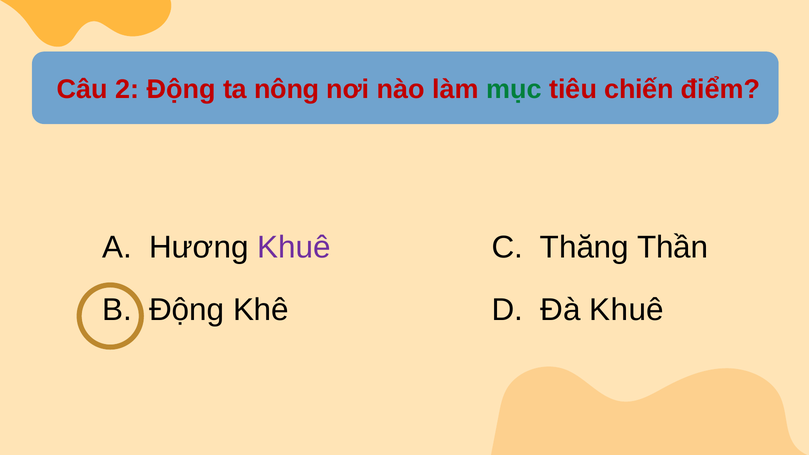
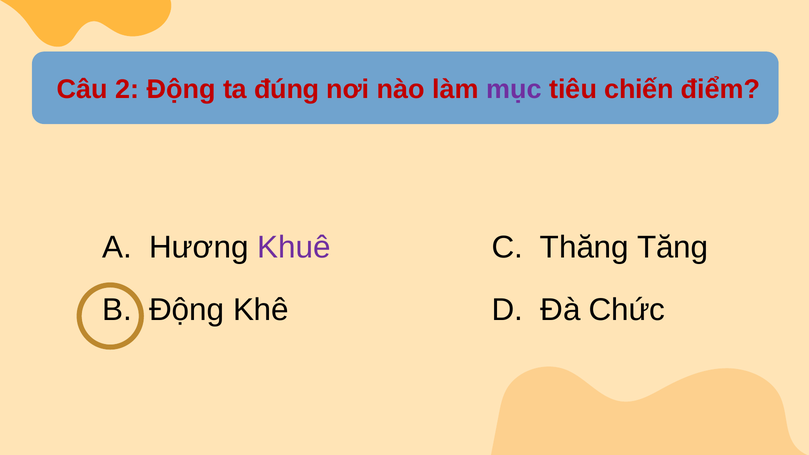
nông: nông -> đúng
mục colour: green -> purple
Thần: Thần -> Tăng
Đà Khuê: Khuê -> Chức
